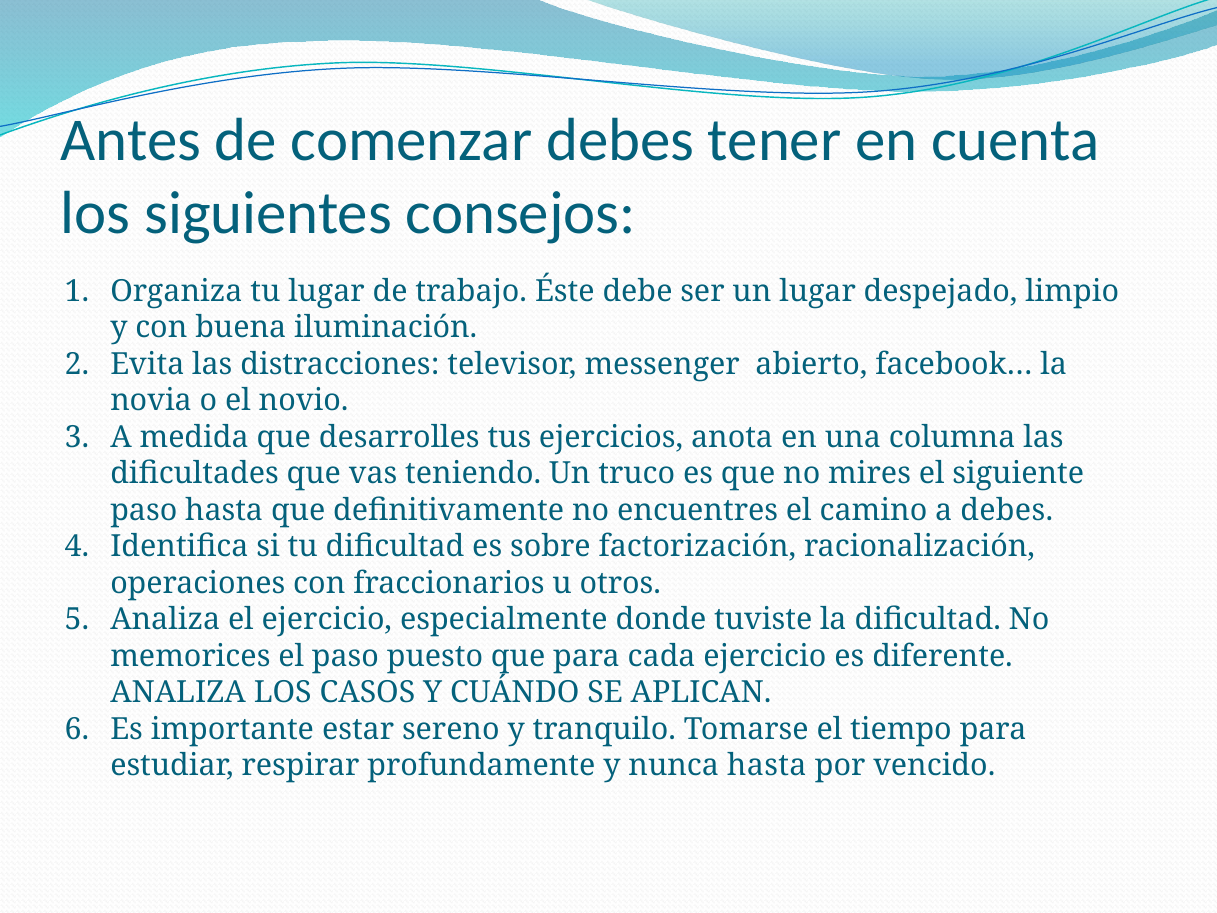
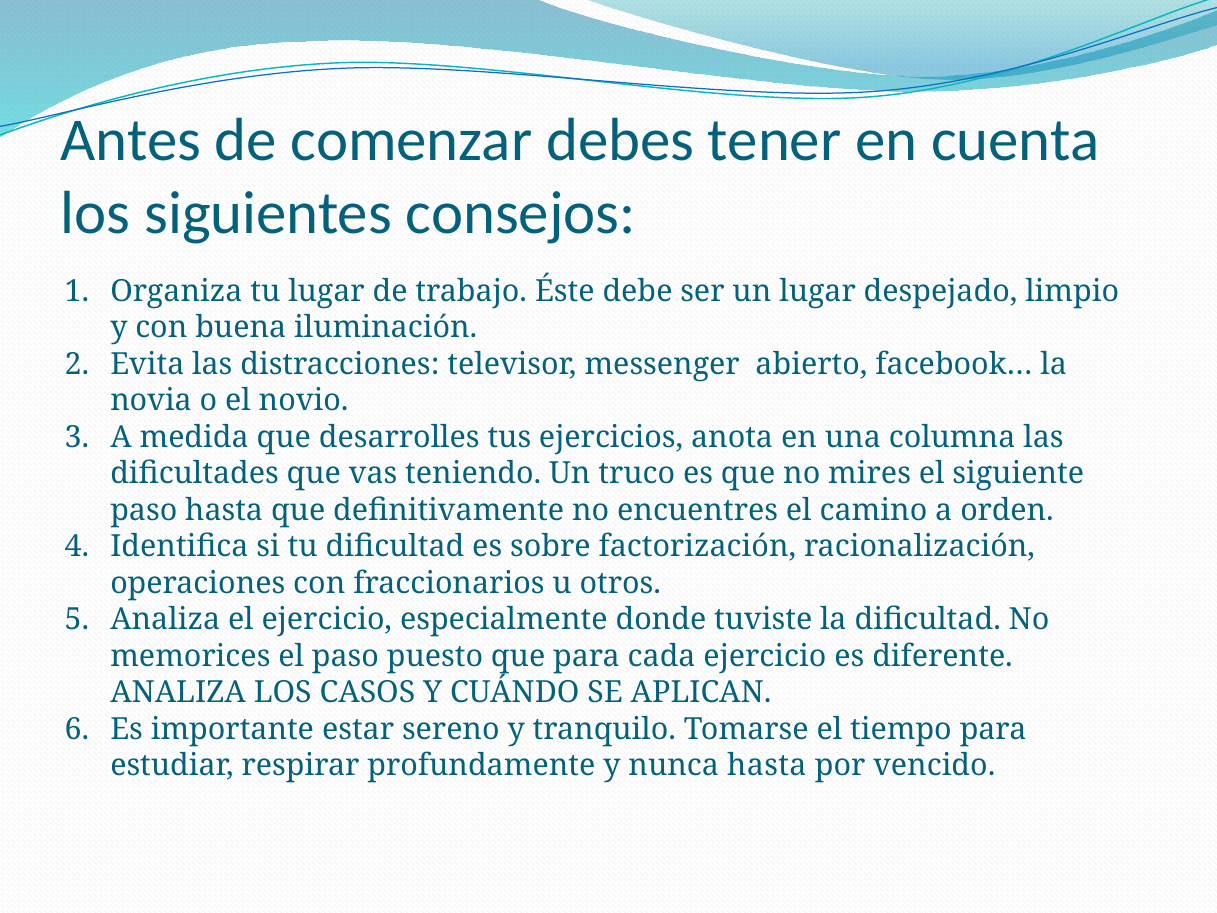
a debes: debes -> orden
